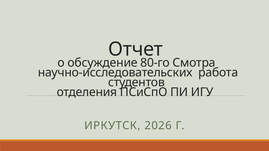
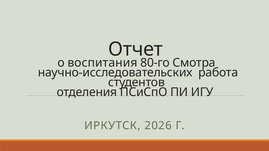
обсуждение: обсуждение -> воспитания
